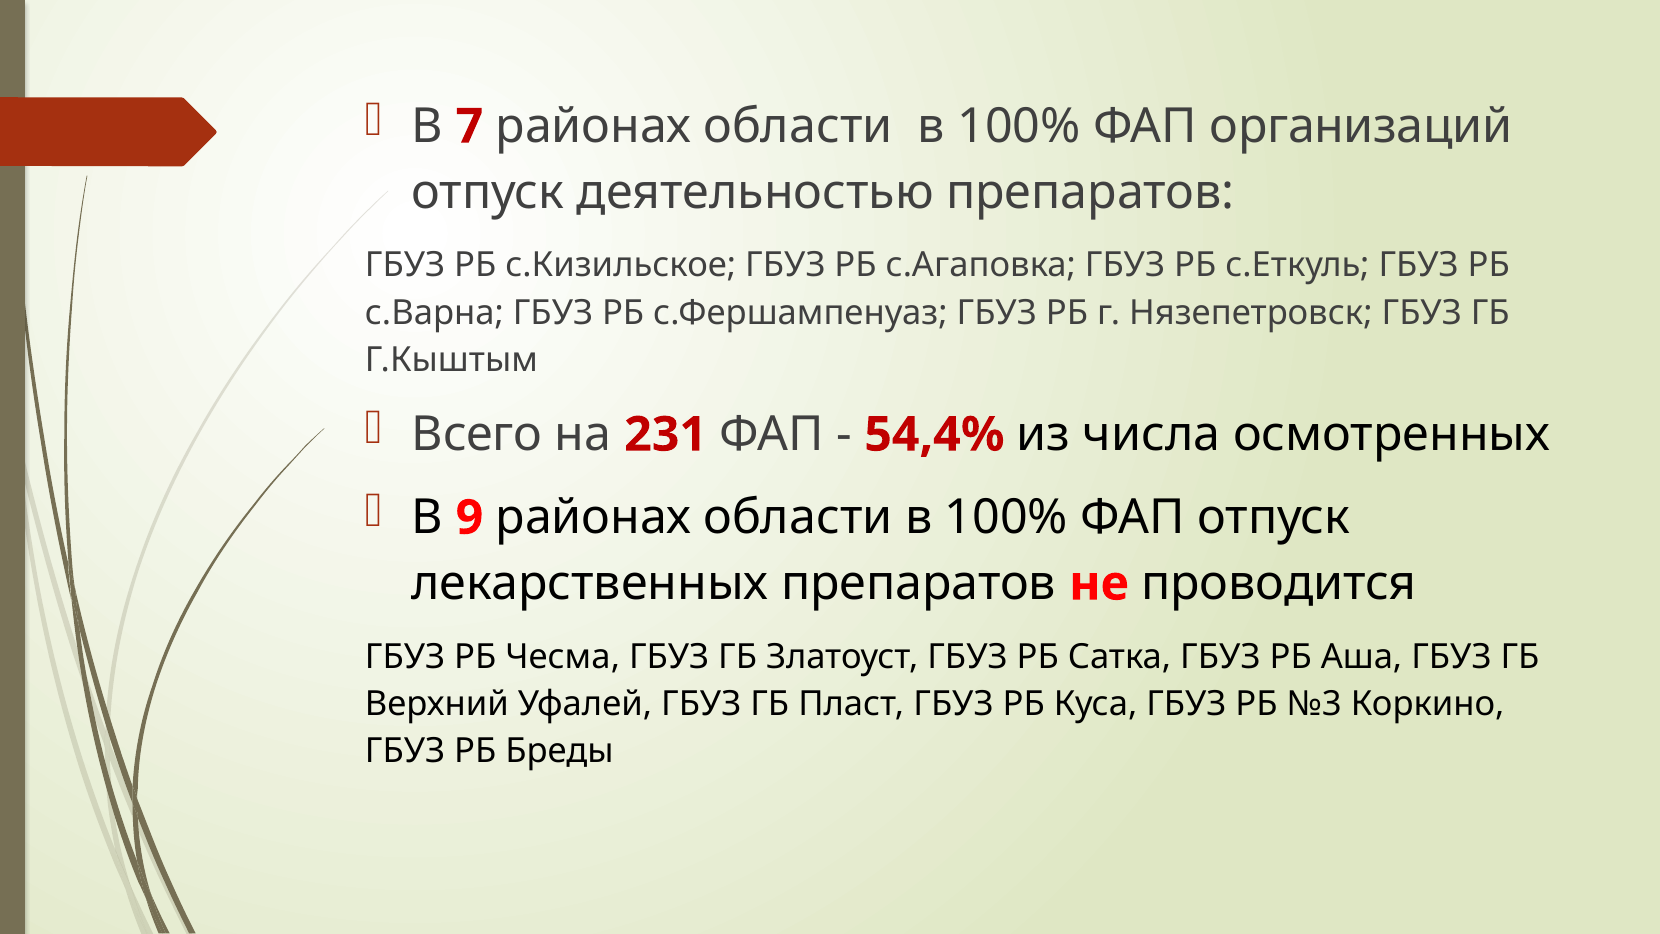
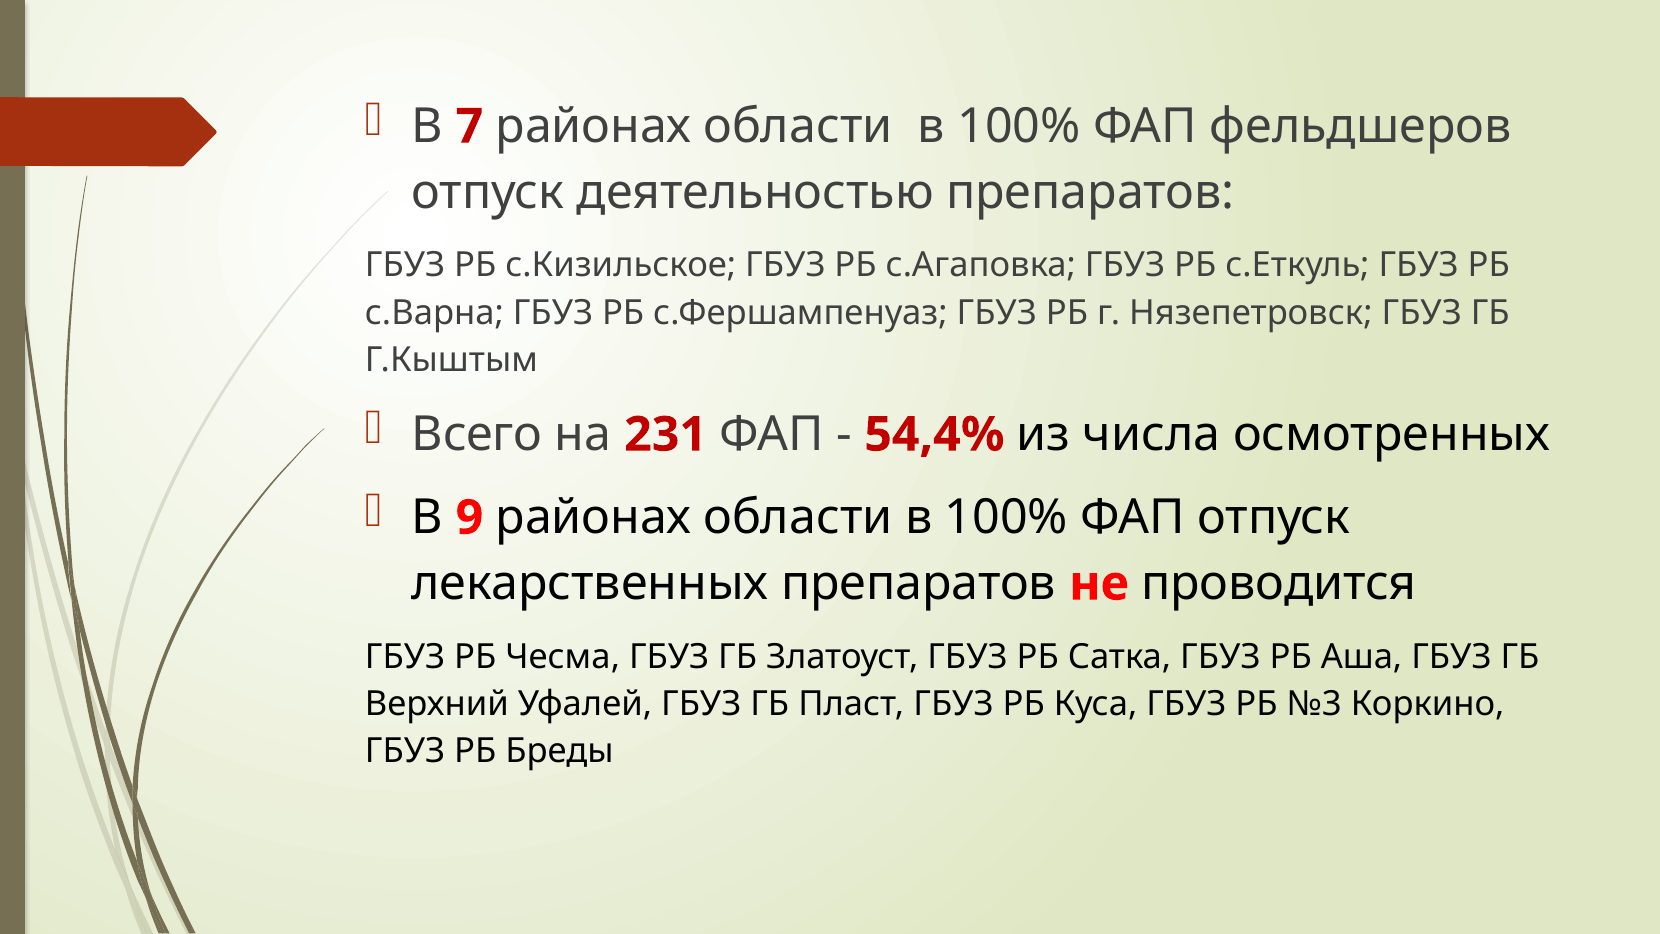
организаций: организаций -> фельдшеров
